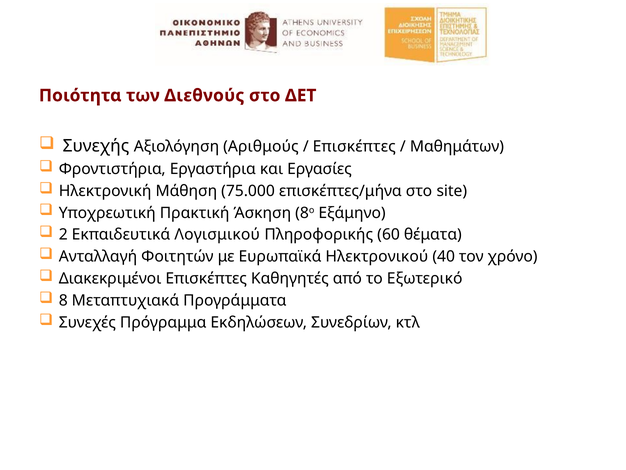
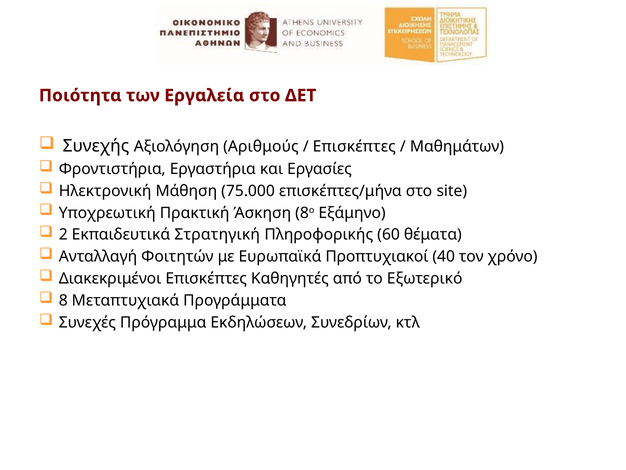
Διεθνούς: Διεθνούς -> Εργαλεία
Λογισμικού: Λογισμικού -> Στρατηγική
Ηλεκτρονικού: Ηλεκτρονικού -> Προπτυχιακοί
